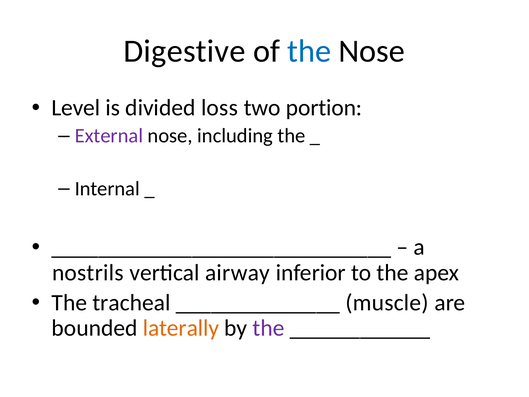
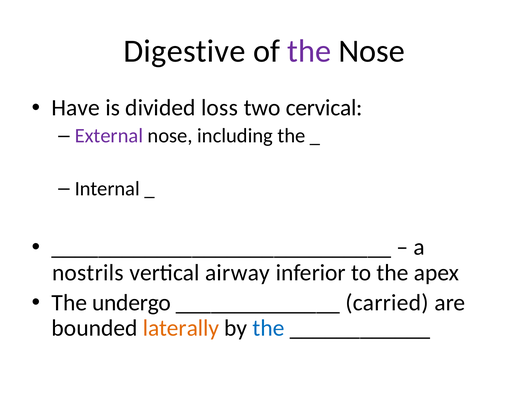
the at (309, 51) colour: blue -> purple
Level: Level -> Have
portion: portion -> cervical
tracheal: tracheal -> undergo
muscle: muscle -> carried
the at (268, 328) colour: purple -> blue
